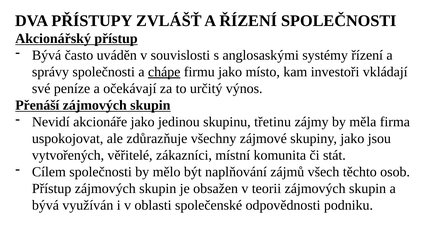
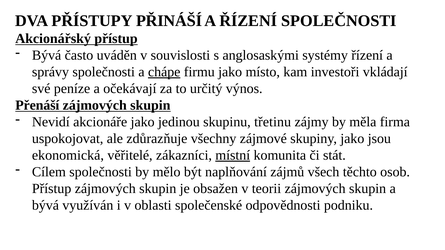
ZVLÁŠŤ: ZVLÁŠŤ -> PŘINÁŠÍ
vytvořených: vytvořených -> ekonomická
místní underline: none -> present
